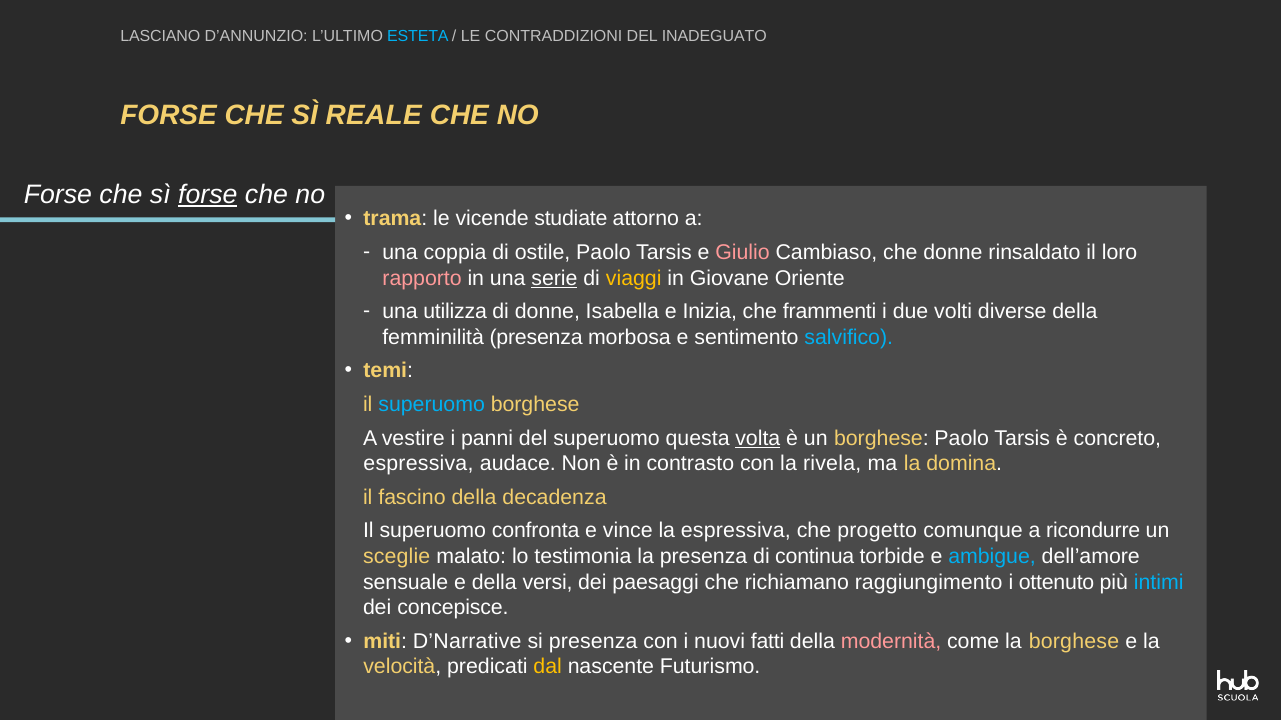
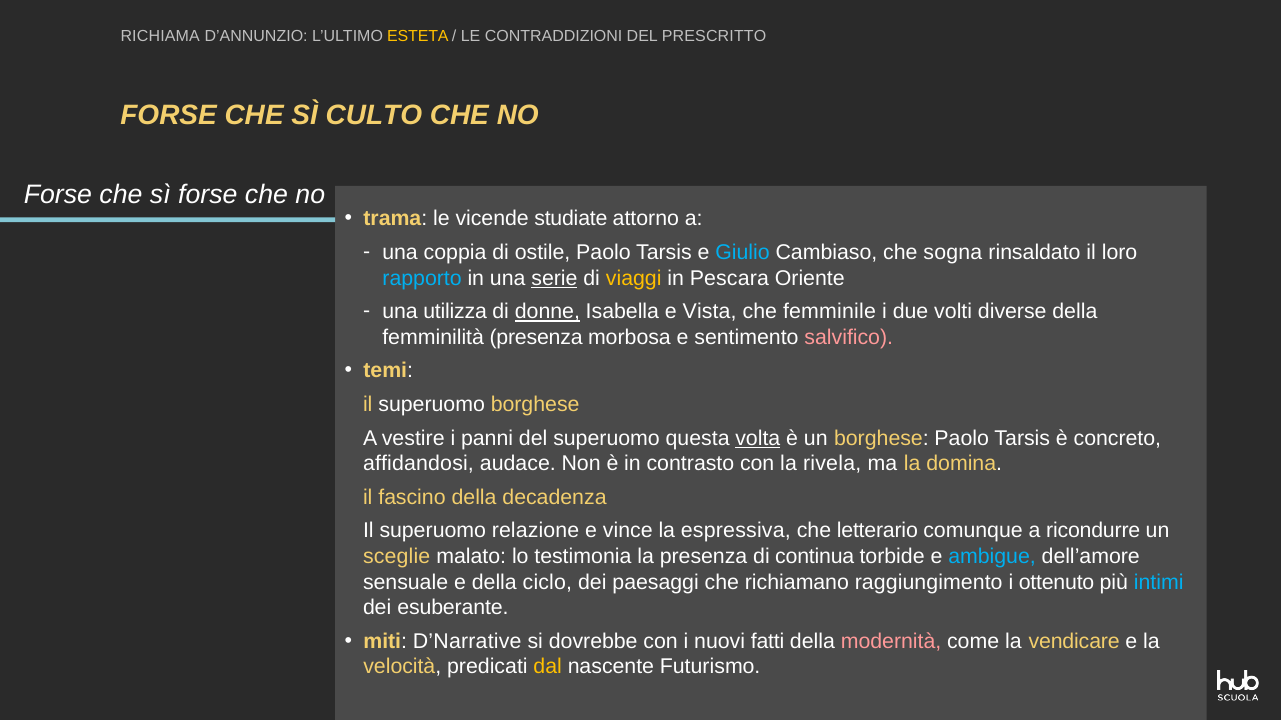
LASCIANO: LASCIANO -> RICHIAMA
ESTETA colour: light blue -> yellow
INADEGUATO: INADEGUATO -> PRESCRITTO
REALE: REALE -> CULTO
forse at (208, 194) underline: present -> none
Giulio colour: pink -> light blue
che donne: donne -> sogna
rapporto colour: pink -> light blue
Giovane: Giovane -> Pescara
donne at (547, 312) underline: none -> present
Inizia: Inizia -> Vista
frammenti: frammenti -> femminile
salvifico colour: light blue -> pink
superuomo at (432, 405) colour: light blue -> white
espressiva at (418, 464): espressiva -> affidandosi
confronta: confronta -> relazione
progetto: progetto -> letterario
versi: versi -> ciclo
concepisce: concepisce -> esuberante
si presenza: presenza -> dovrebbe
la borghese: borghese -> vendicare
